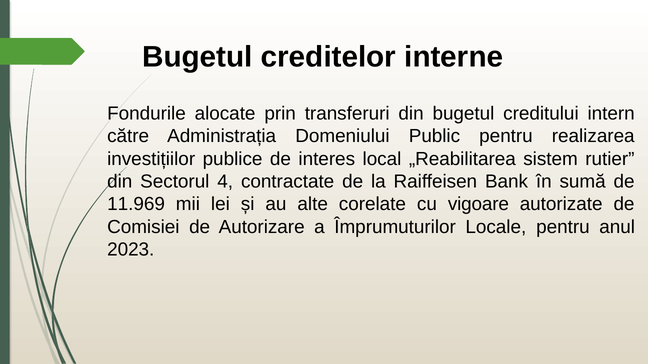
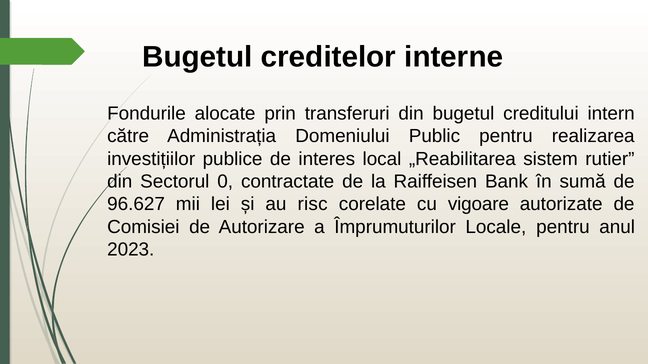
4: 4 -> 0
11.969: 11.969 -> 96.627
alte: alte -> risc
